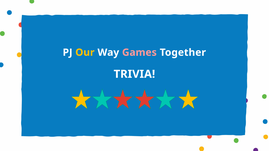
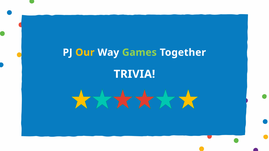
Games colour: pink -> light green
